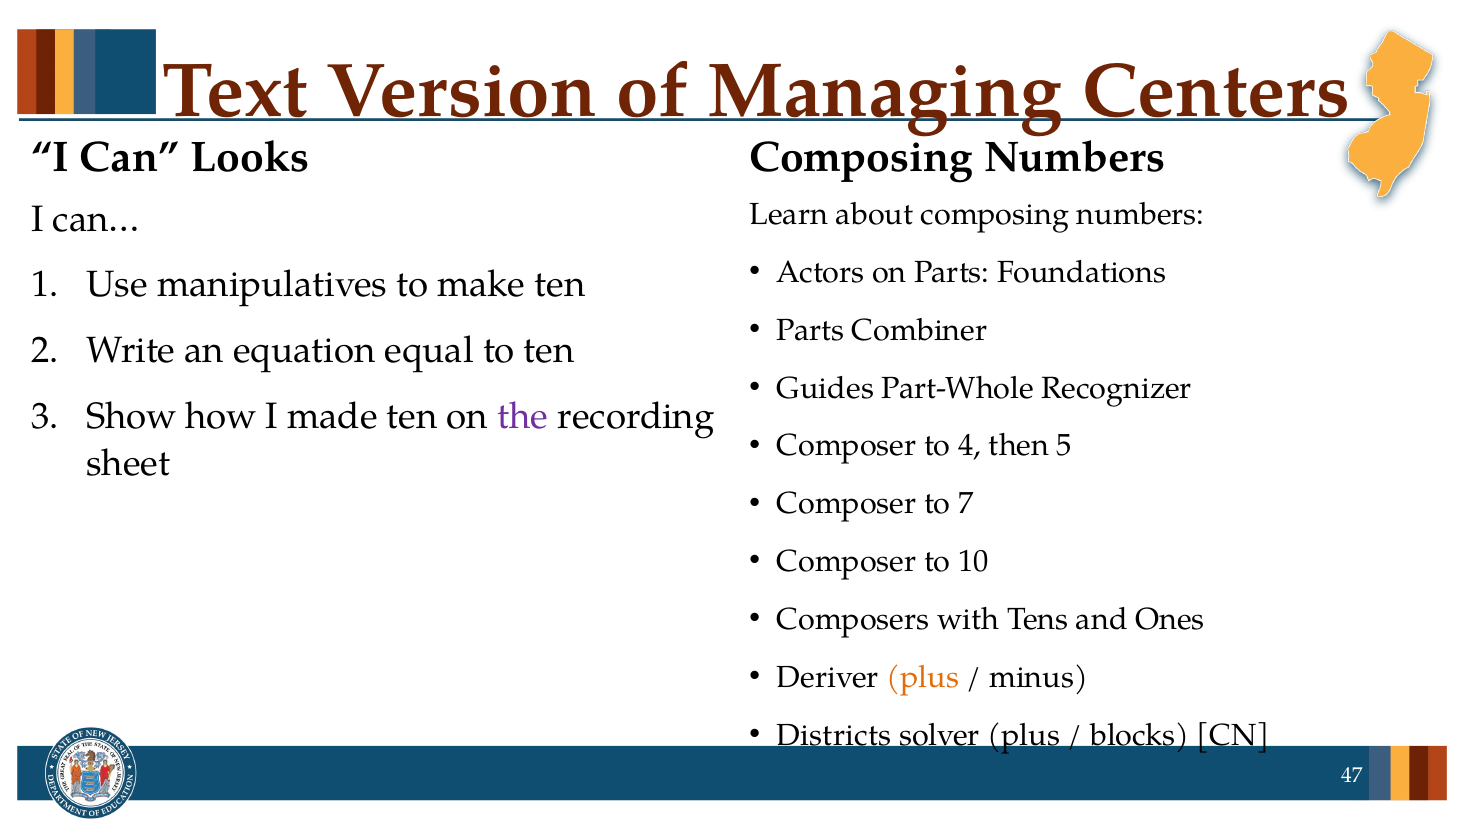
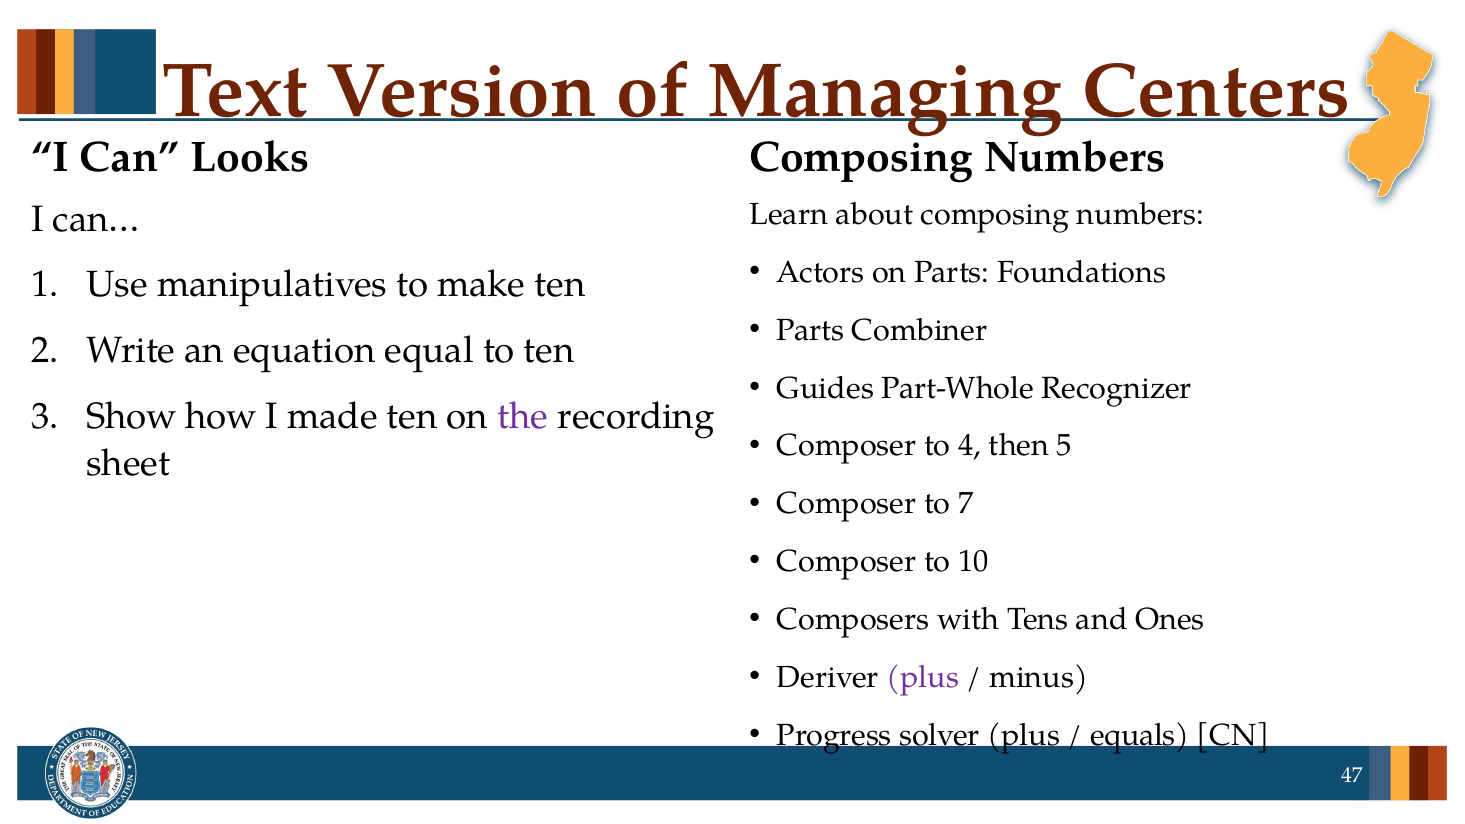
plus at (923, 677) colour: orange -> purple
Districts: Districts -> Progress
blocks: blocks -> equals
